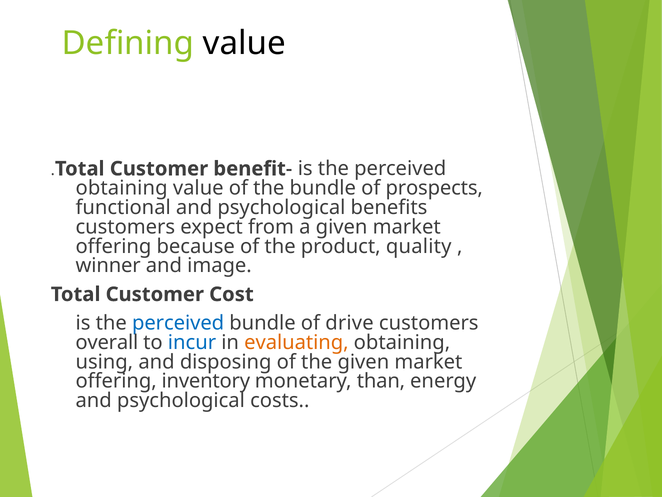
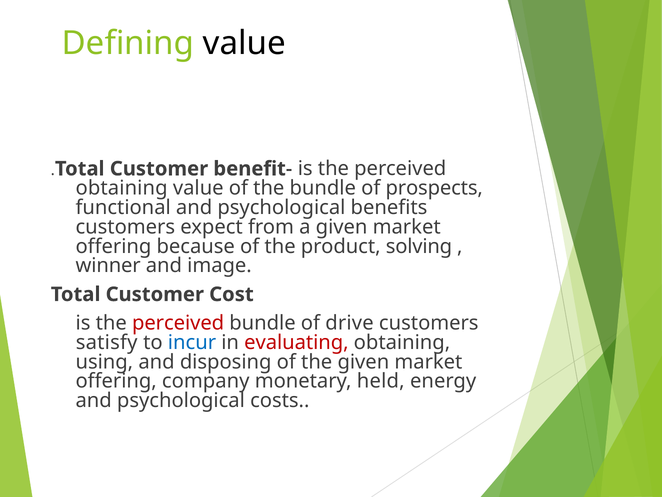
quality: quality -> solving
perceived at (178, 323) colour: blue -> red
overall: overall -> satisfy
evaluating colour: orange -> red
inventory: inventory -> company
than: than -> held
